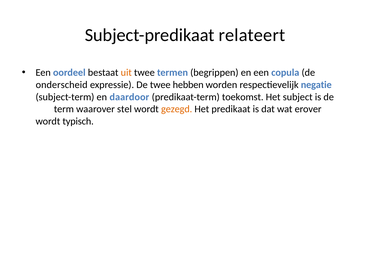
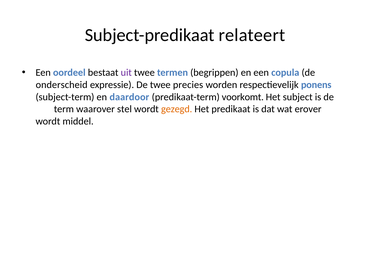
uit colour: orange -> purple
hebben: hebben -> precies
negatie: negatie -> ponens
toekomst: toekomst -> voorkomt
typisch: typisch -> middel
